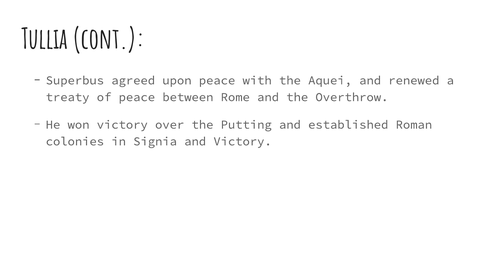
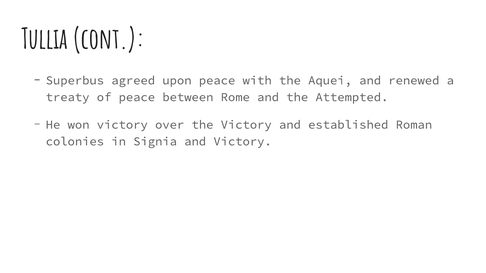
Overthrow: Overthrow -> Attempted
the Putting: Putting -> Victory
